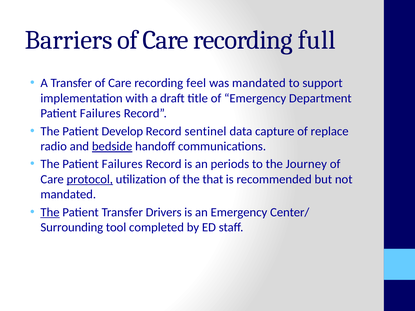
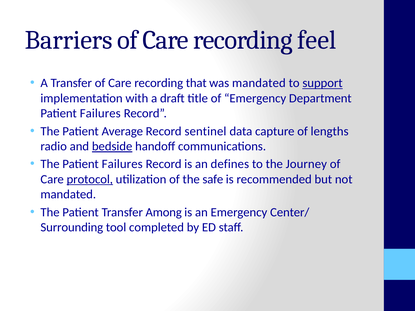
full: full -> feel
feel: feel -> that
support underline: none -> present
Develop: Develop -> Average
replace: replace -> lengths
periods: periods -> defines
that: that -> safe
The at (50, 212) underline: present -> none
Drivers: Drivers -> Among
